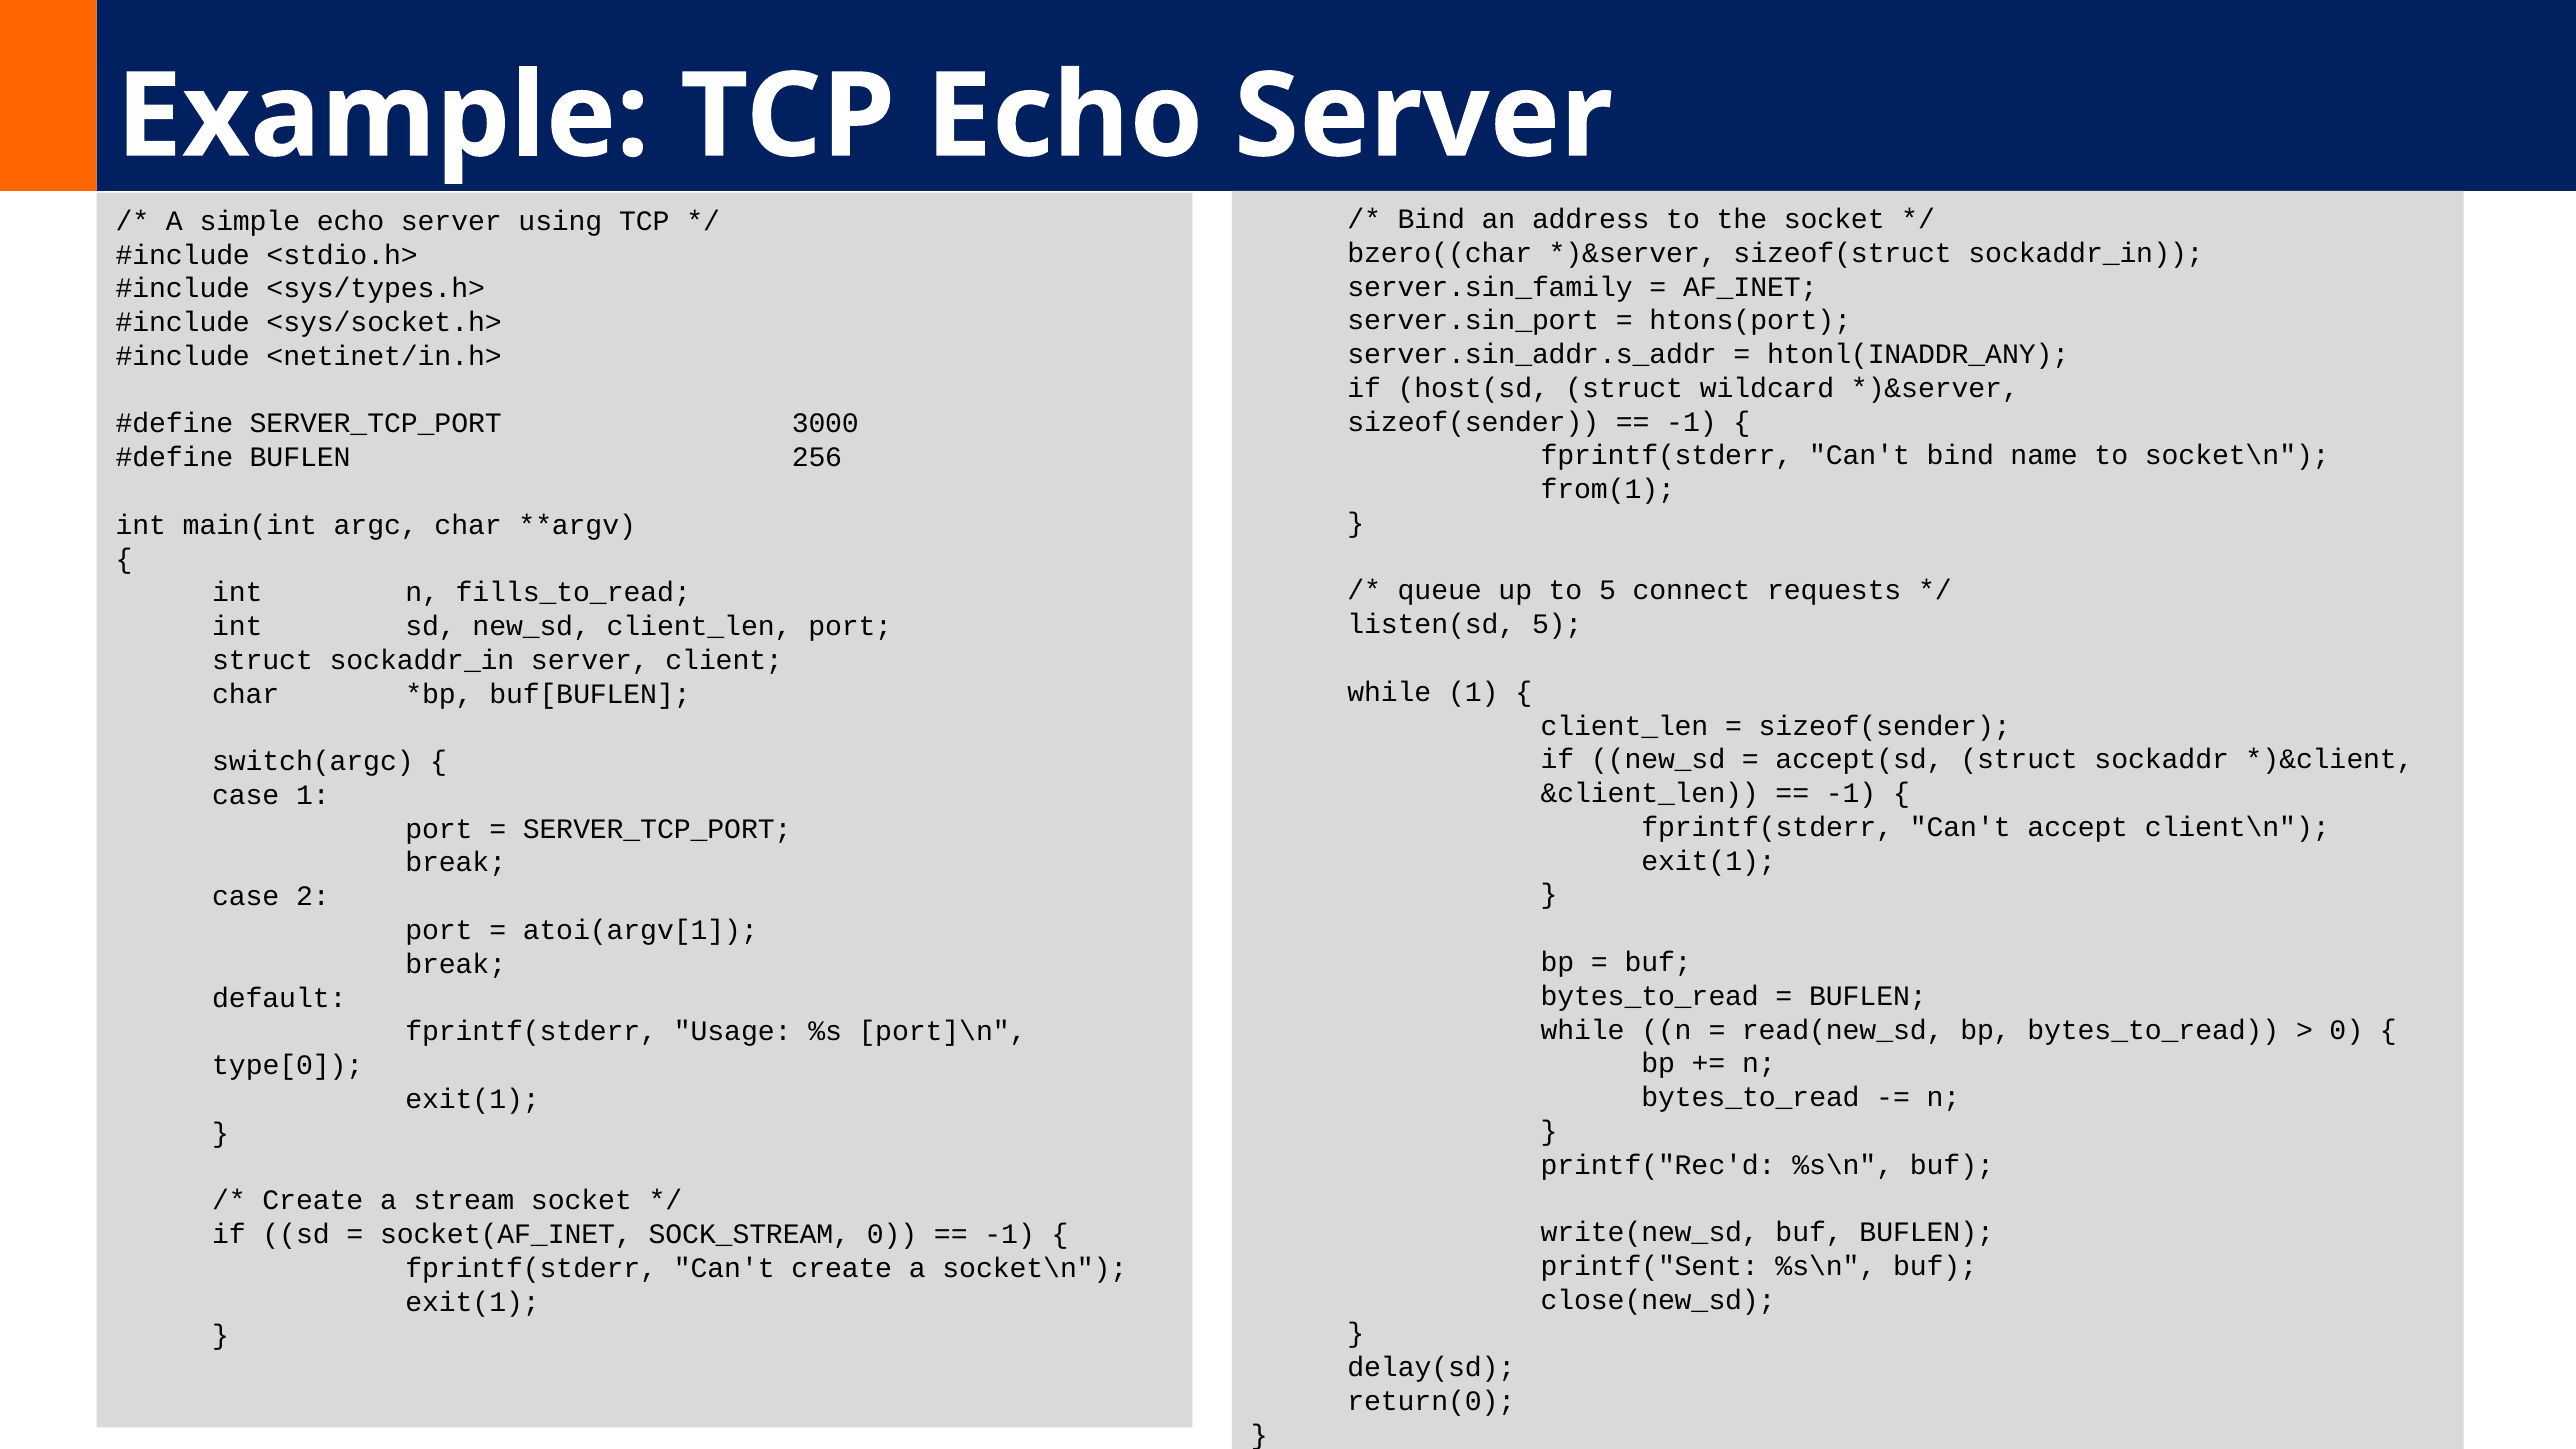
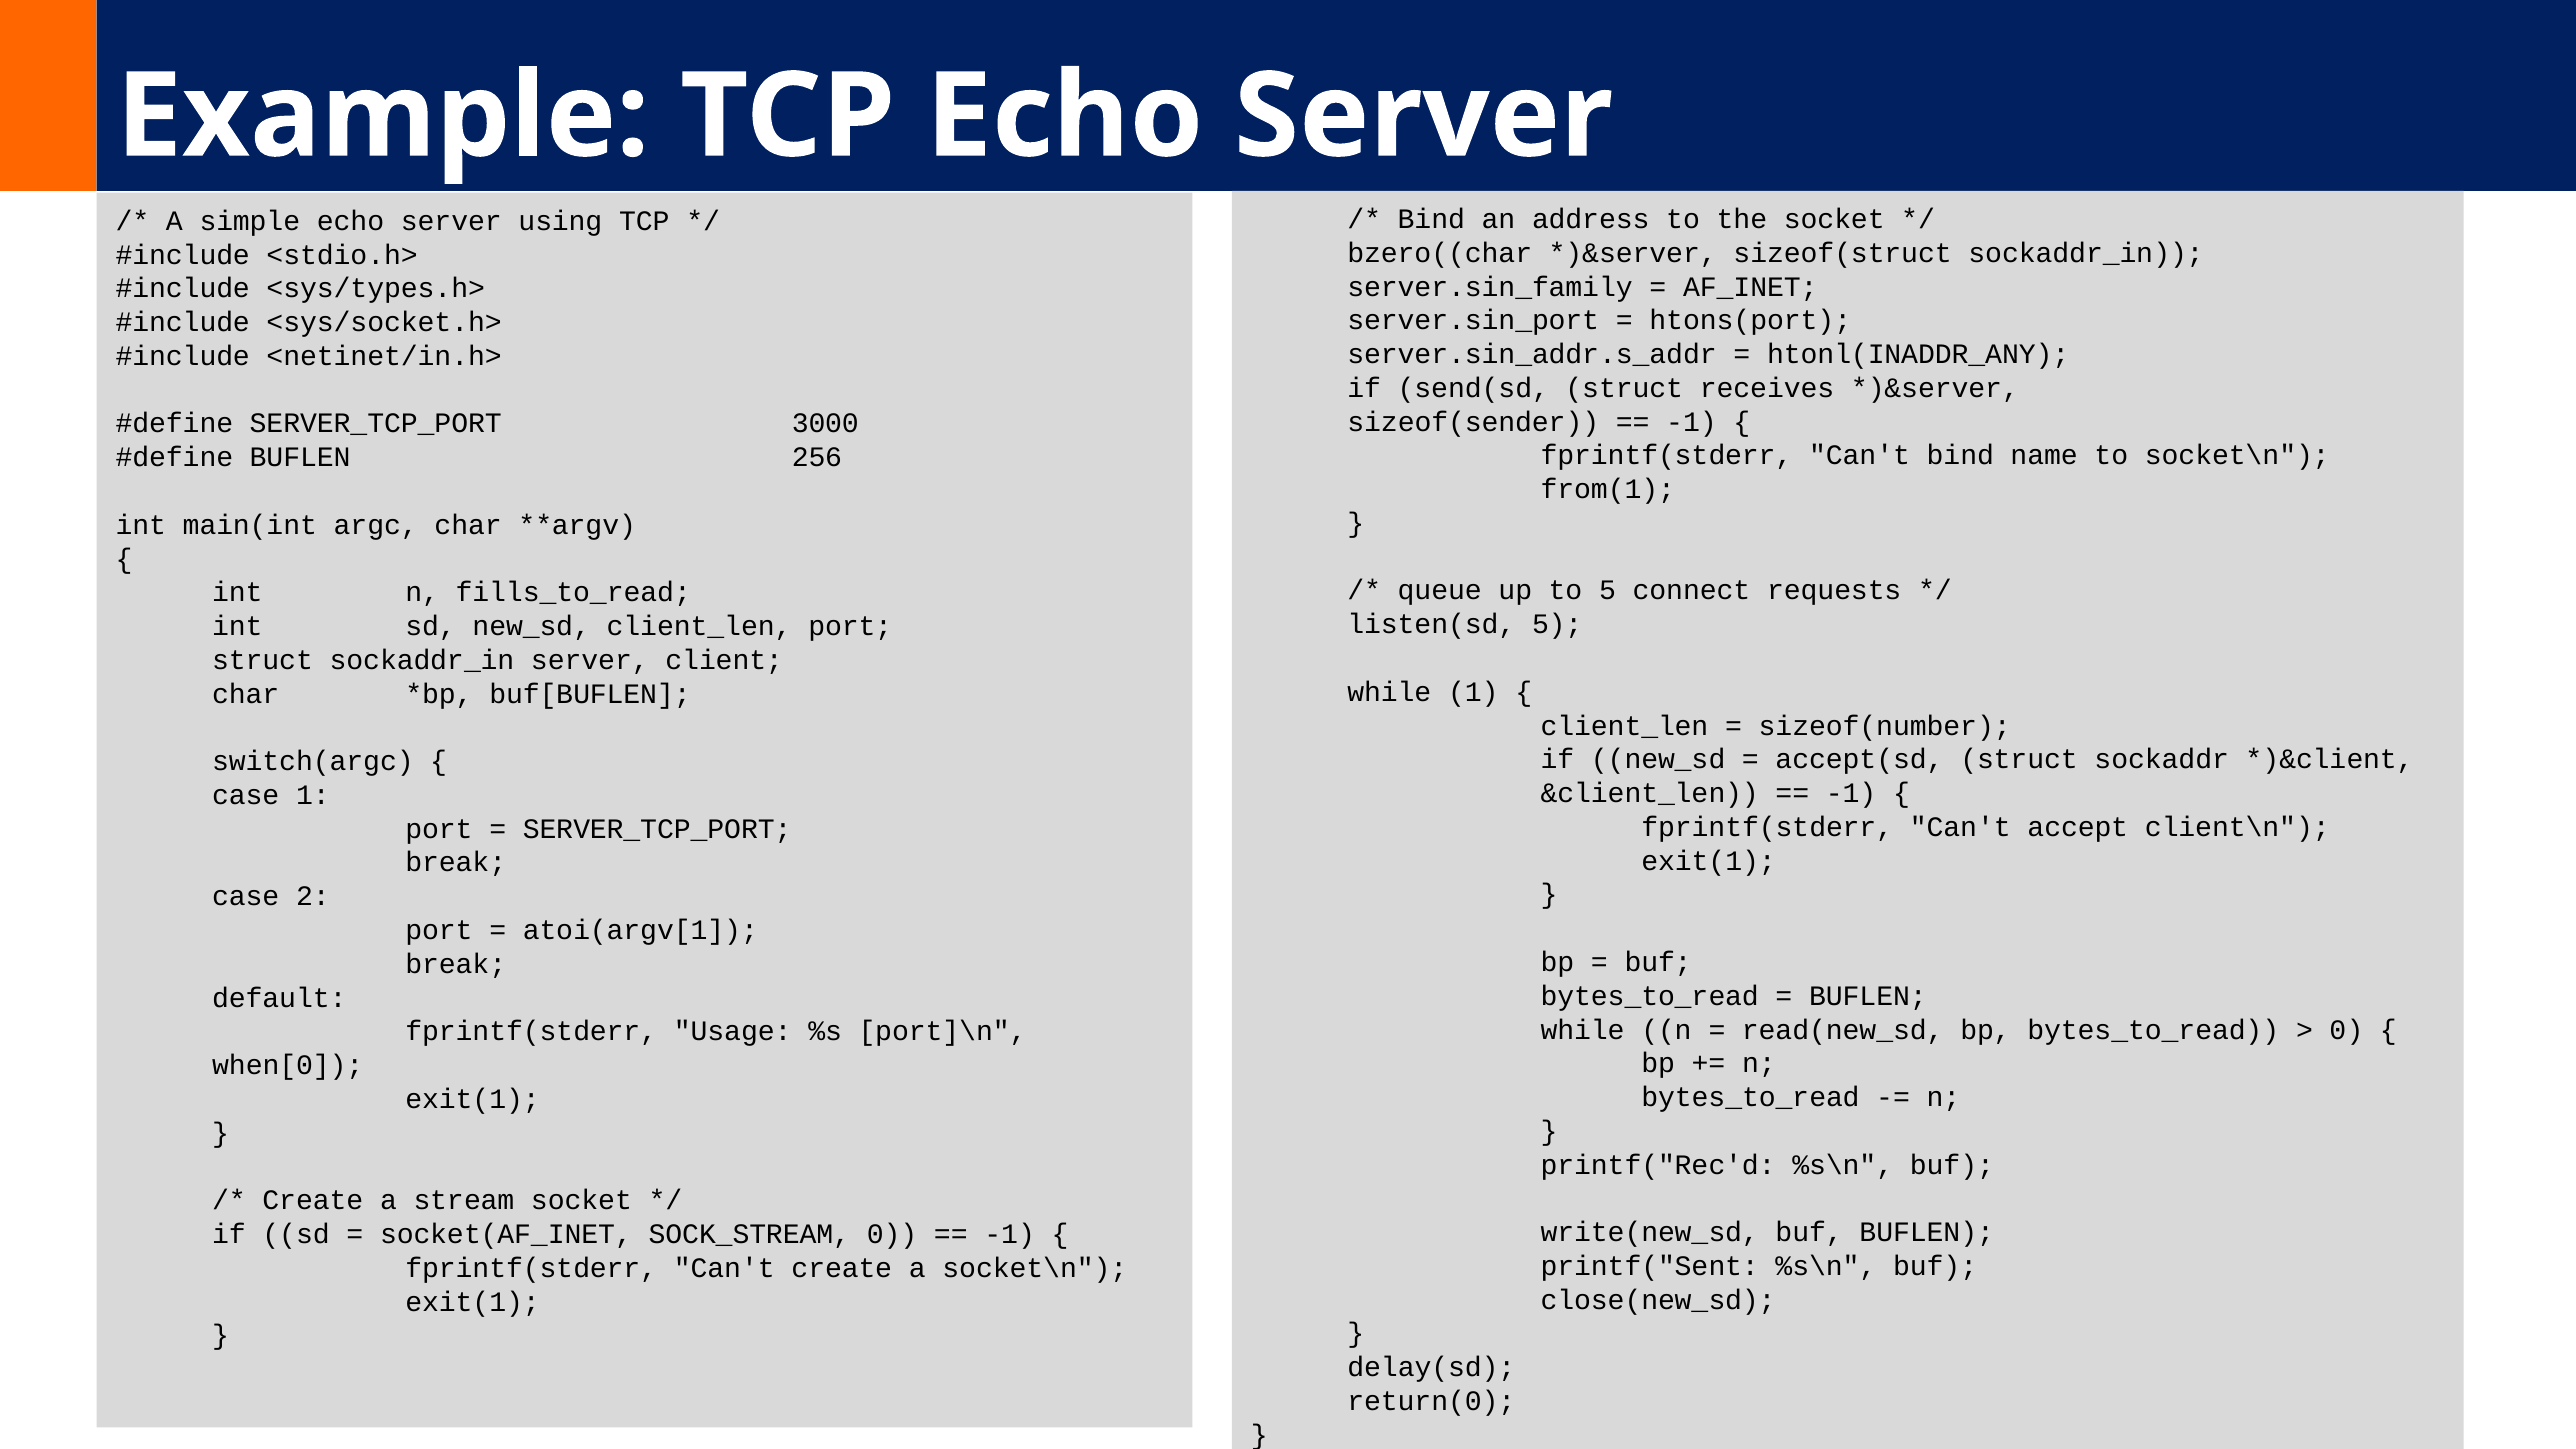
host(sd: host(sd -> send(sd
wildcard: wildcard -> receives
sizeof(sender at (1885, 726): sizeof(sender -> sizeof(number
type[0: type[0 -> when[0
